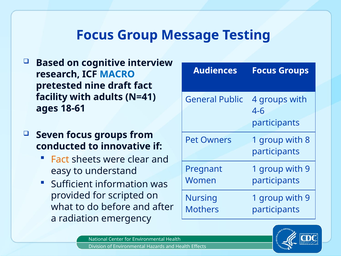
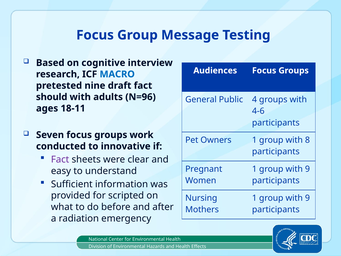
facility: facility -> should
N=41: N=41 -> N=96
18-61: 18-61 -> 18-11
from: from -> work
Fact at (60, 159) colour: orange -> purple
